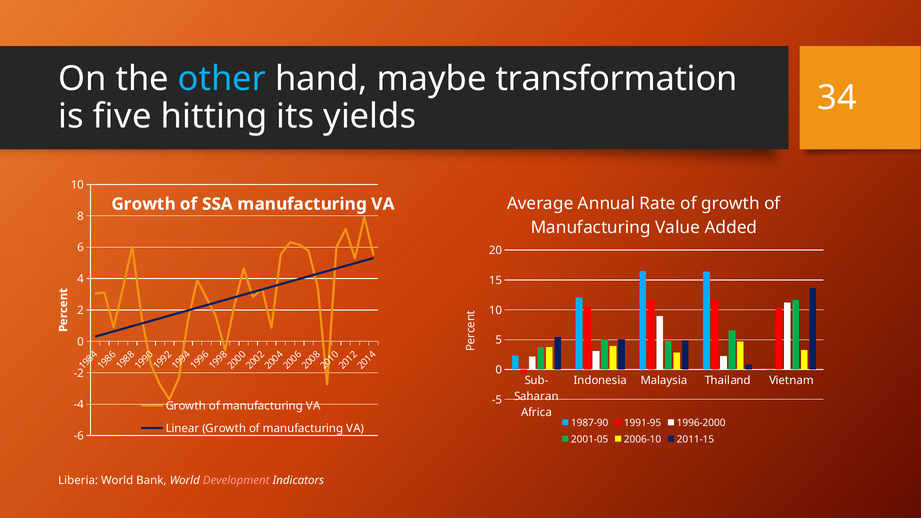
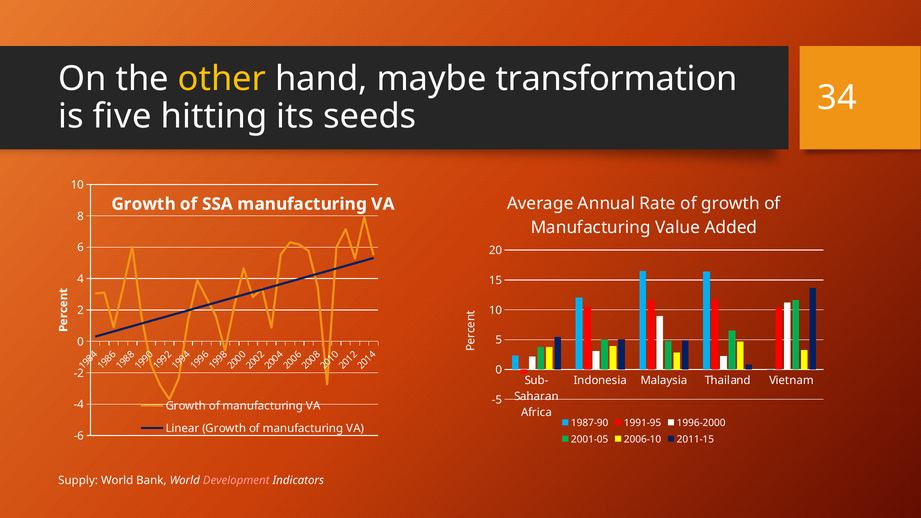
other colour: light blue -> yellow
yields: yields -> seeds
Liberia: Liberia -> Supply
